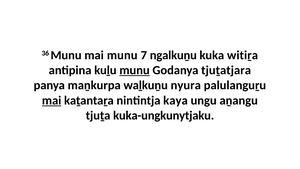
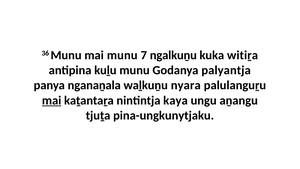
munu at (135, 70) underline: present -> none
tjuṯatjara: tjuṯatjara -> palyantja
maṉkurpa: maṉkurpa -> nganaṉala
nyura: nyura -> nyara
kuka-ungkunytjaku: kuka-ungkunytjaku -> pina-ungkunytjaku
